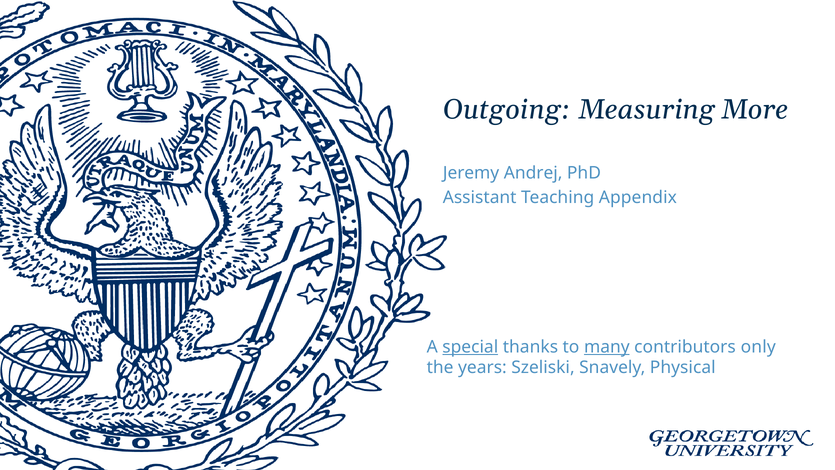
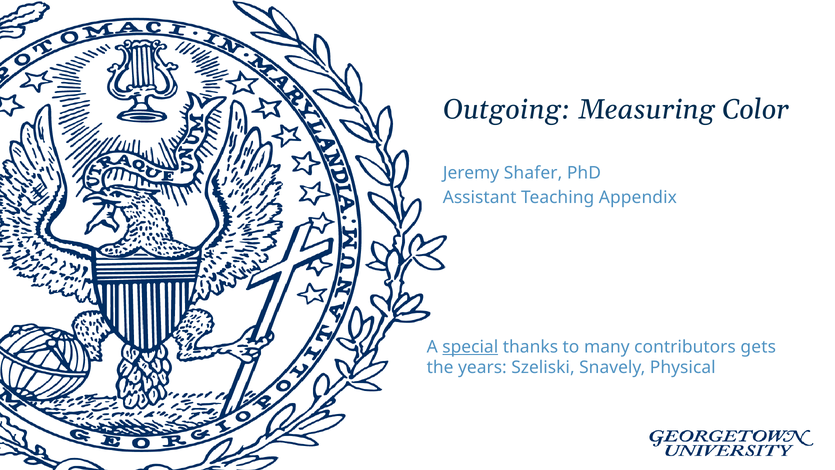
More: More -> Color
Andrej: Andrej -> Shafer
many underline: present -> none
only: only -> gets
